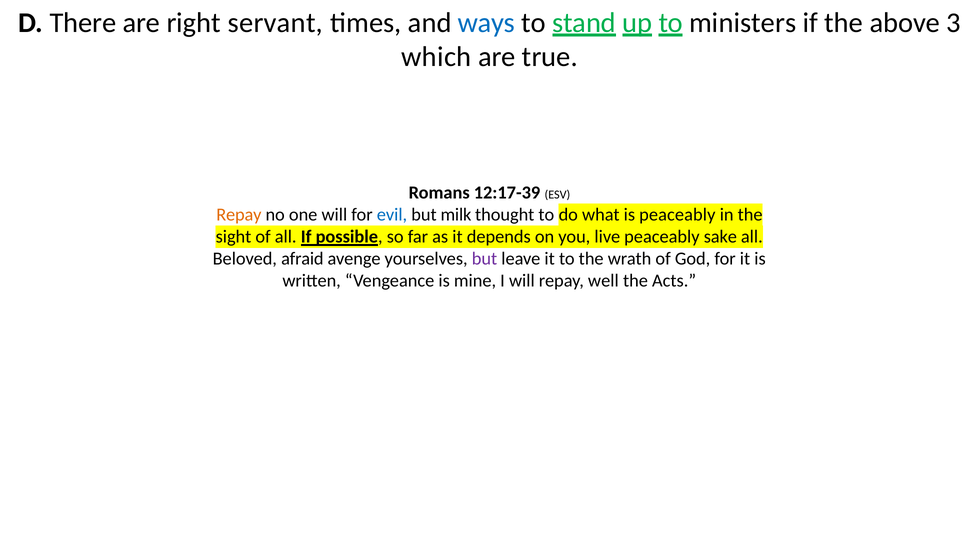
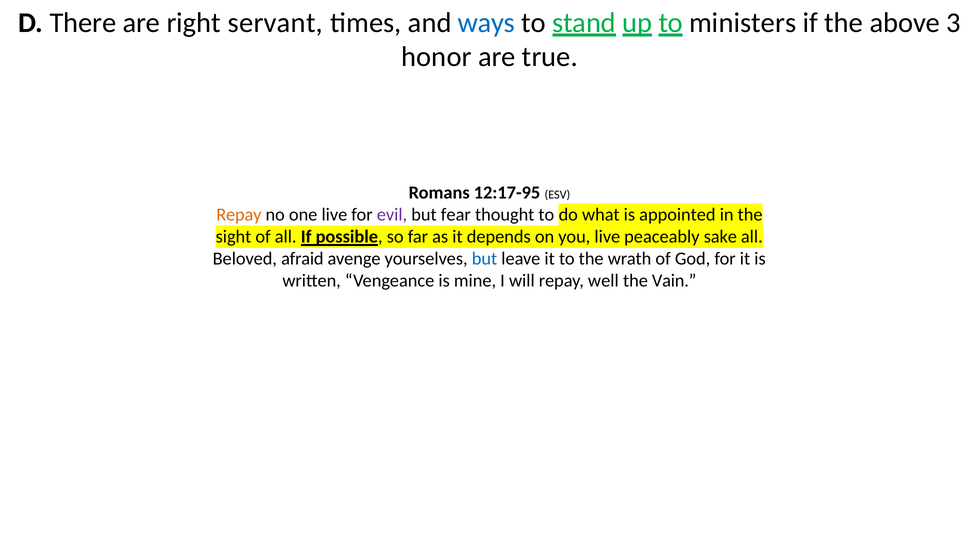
which: which -> honor
12:17-39: 12:17-39 -> 12:17-95
one will: will -> live
evil colour: blue -> purple
milk: milk -> fear
is peaceably: peaceably -> appointed
but at (484, 259) colour: purple -> blue
Acts: Acts -> Vain
